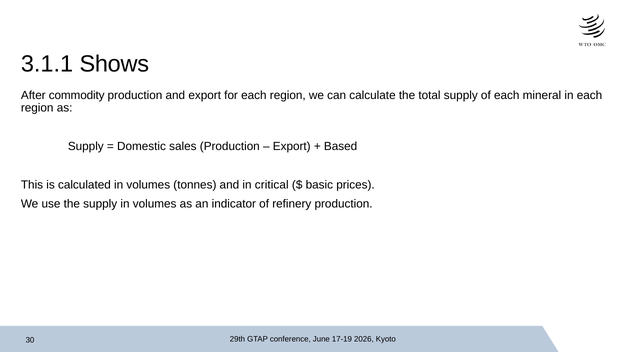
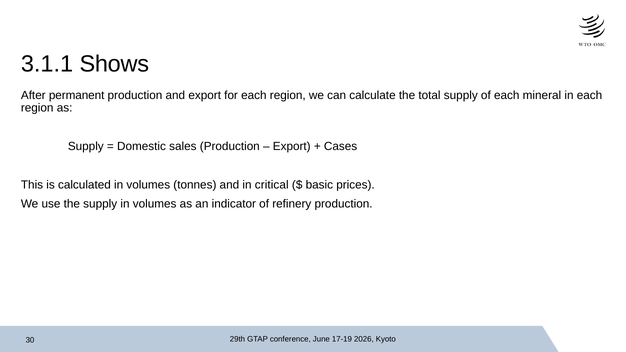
commodity: commodity -> permanent
Based: Based -> Cases
